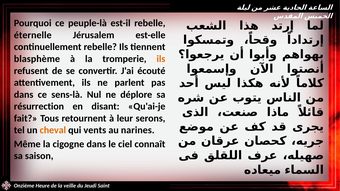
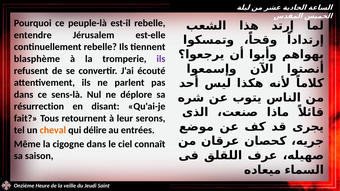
éternelle: éternelle -> entendre
ils at (161, 59) colour: orange -> purple
vents: vents -> délire
narines: narines -> entrées
